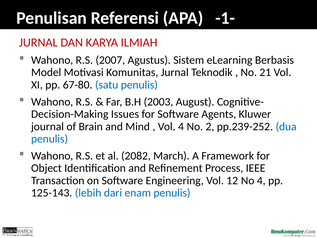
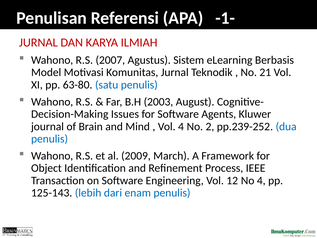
67-80: 67-80 -> 63-80
2082: 2082 -> 2009
